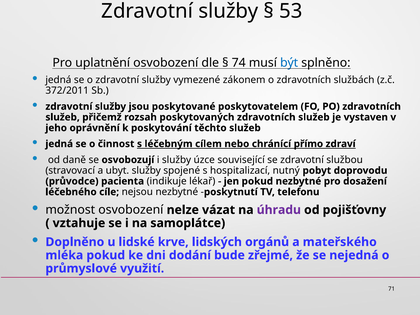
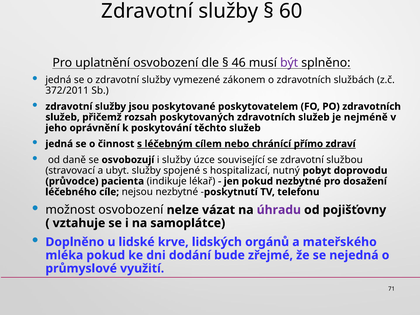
53: 53 -> 60
74: 74 -> 46
být colour: blue -> purple
vystaven: vystaven -> nejméně
